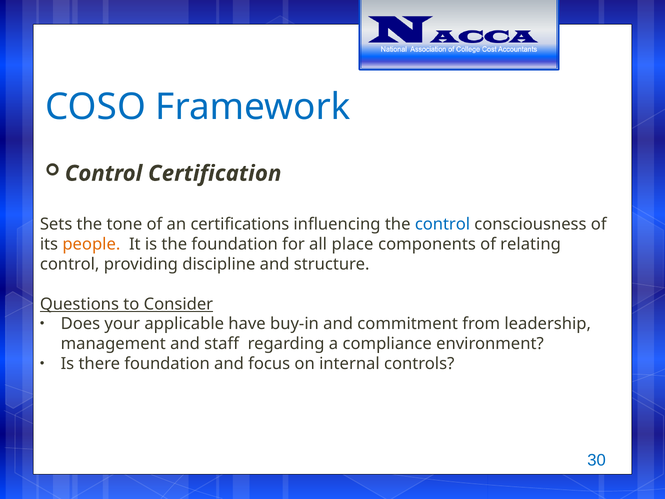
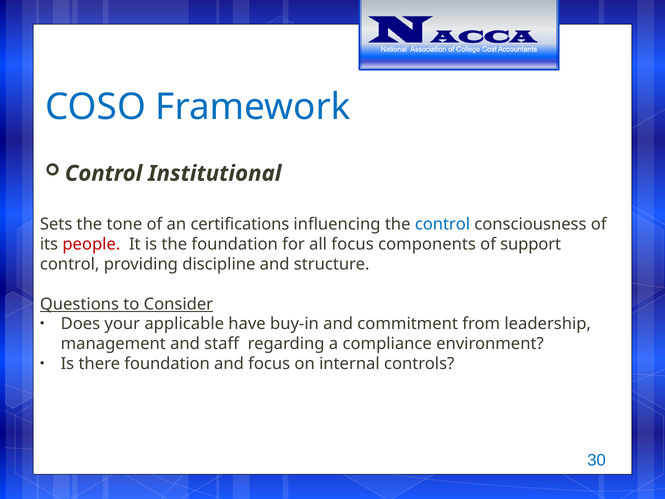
Certification: Certification -> Institutional
people colour: orange -> red
all place: place -> focus
relating: relating -> support
